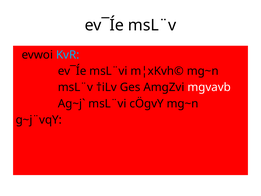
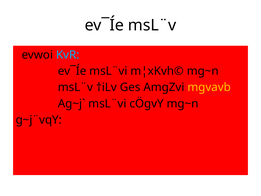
mgvavb colour: white -> yellow
